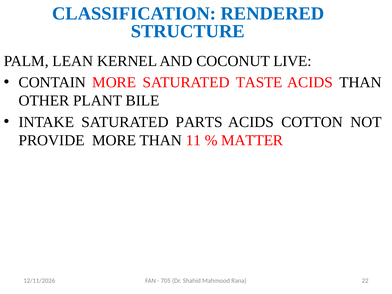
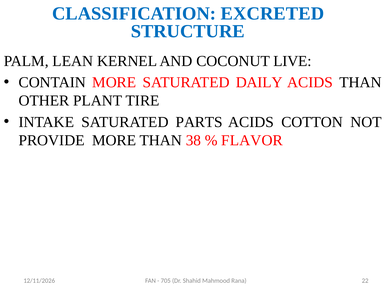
RENDERED: RENDERED -> EXCRETED
TASTE: TASTE -> DAILY
BILE: BILE -> TIRE
11: 11 -> 38
MATTER: MATTER -> FLAVOR
